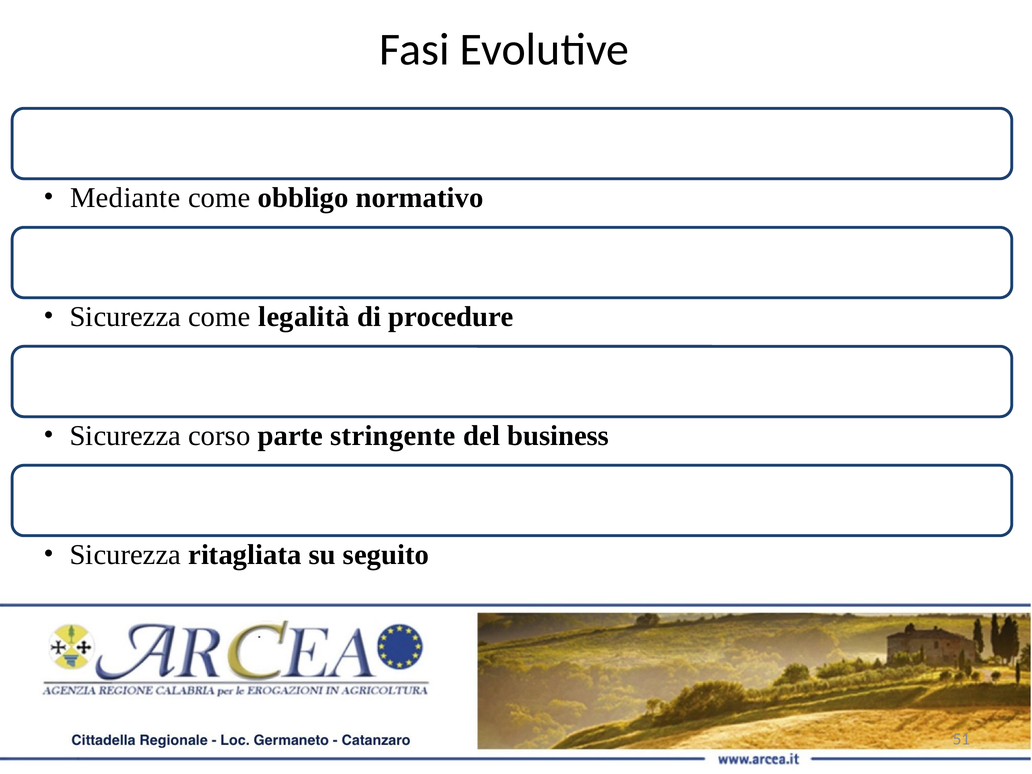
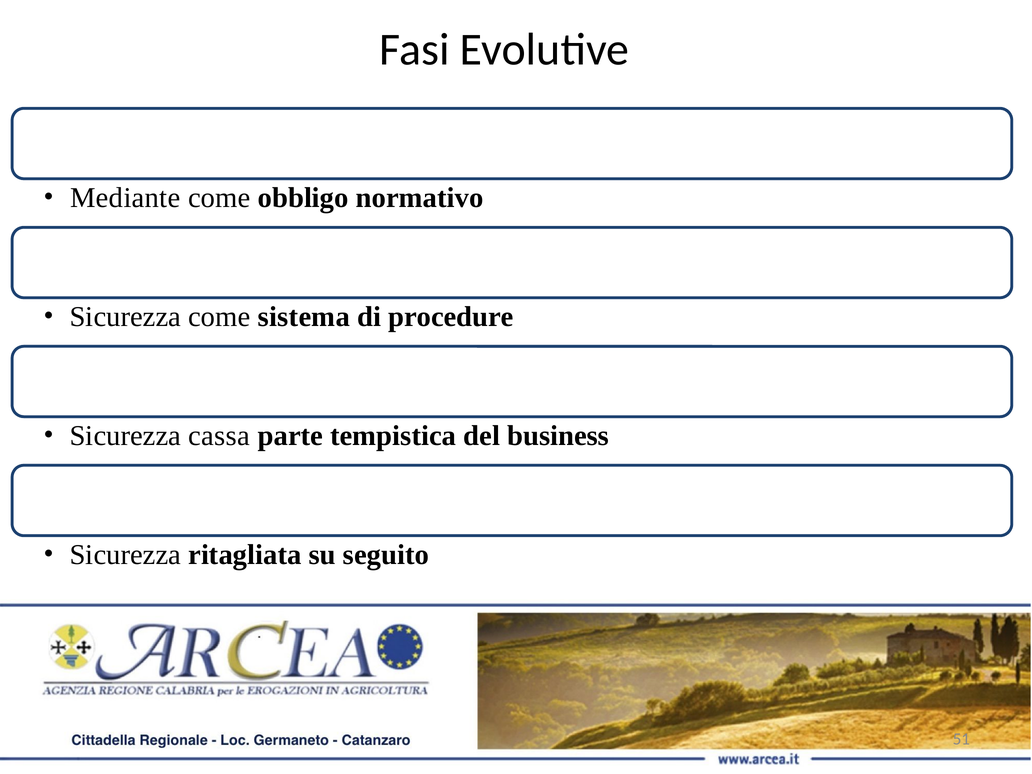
legalità: legalità -> sistema
corso: corso -> cassa
stringente: stringente -> tempistica
